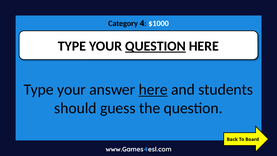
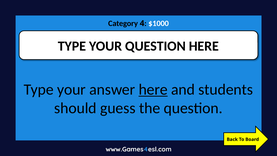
QUESTION at (155, 46) underline: present -> none
